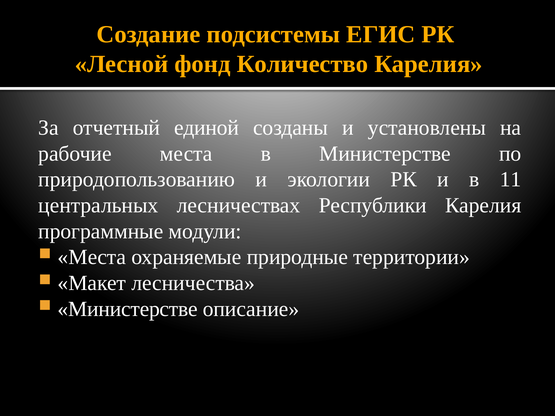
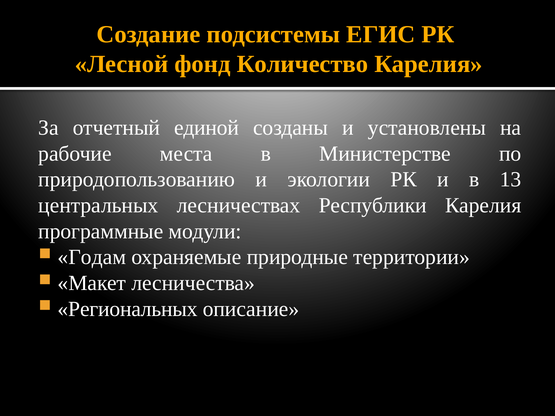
11: 11 -> 13
Места at (92, 257): Места -> Годам
Министерстве at (128, 309): Министерстве -> Региональных
